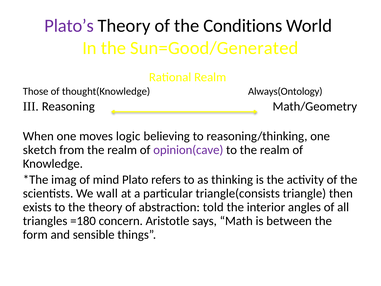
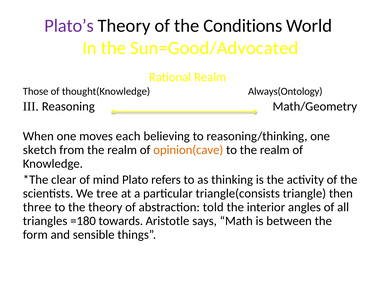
Sun=Good/Generated: Sun=Good/Generated -> Sun=Good/Advocated
logic: logic -> each
opinion(cave colour: purple -> orange
imag: imag -> clear
wall: wall -> tree
exists: exists -> three
concern: concern -> towards
